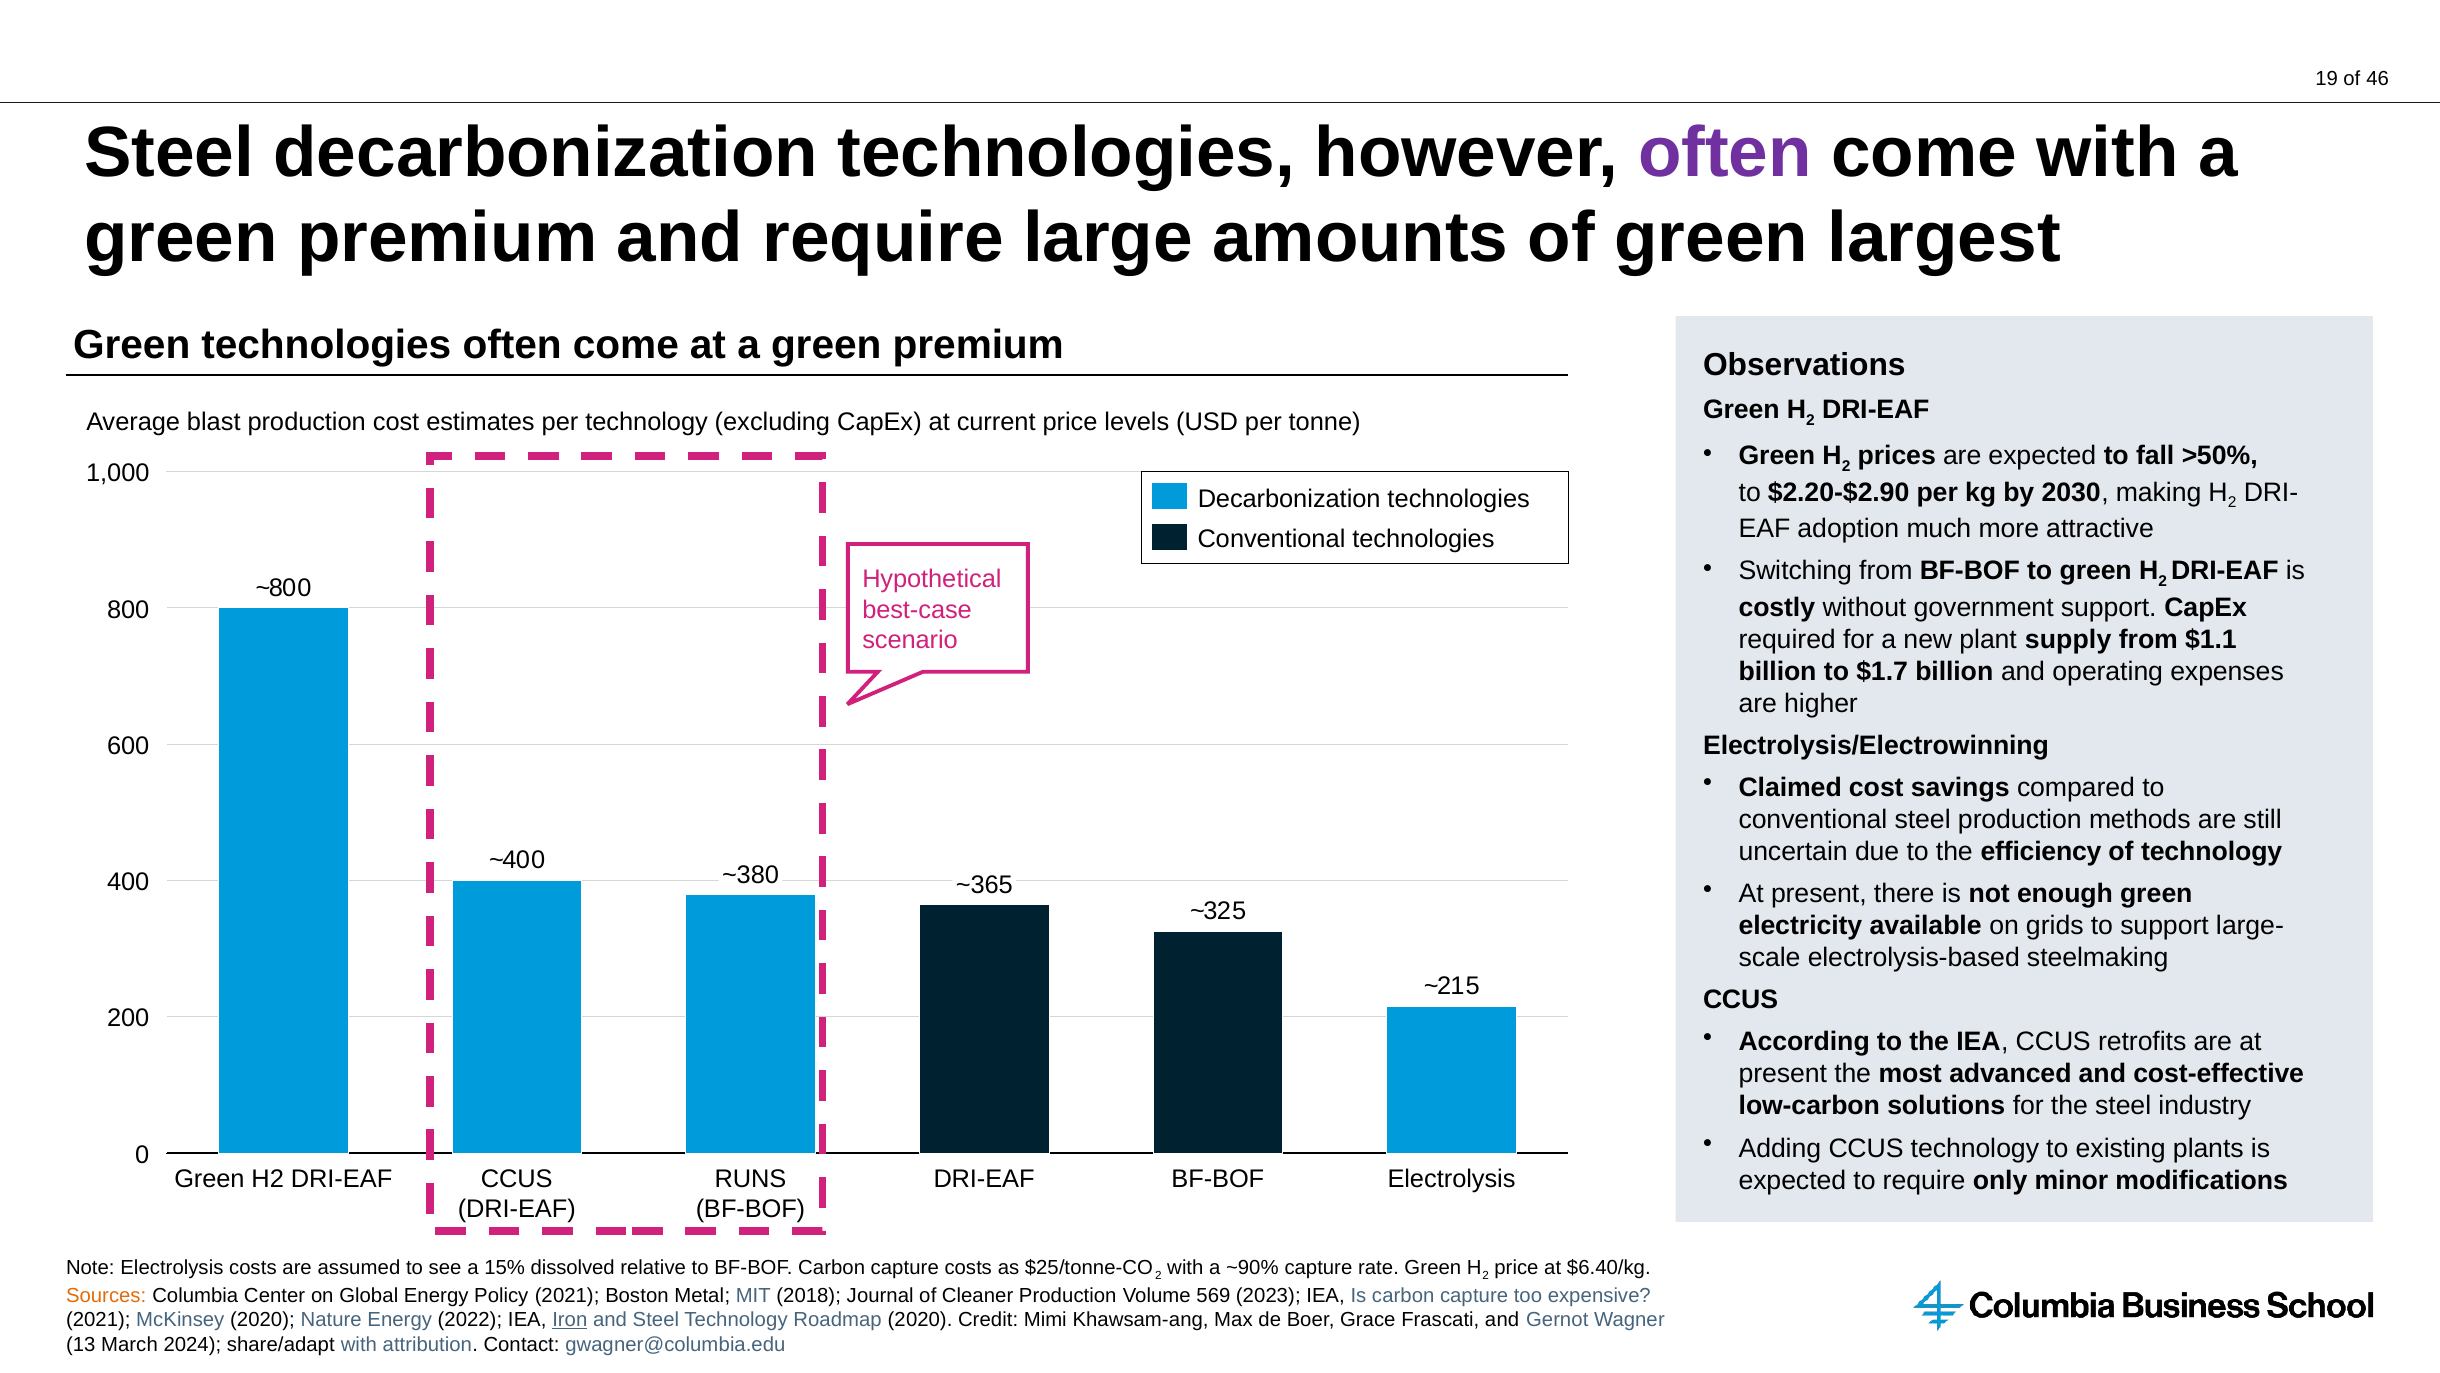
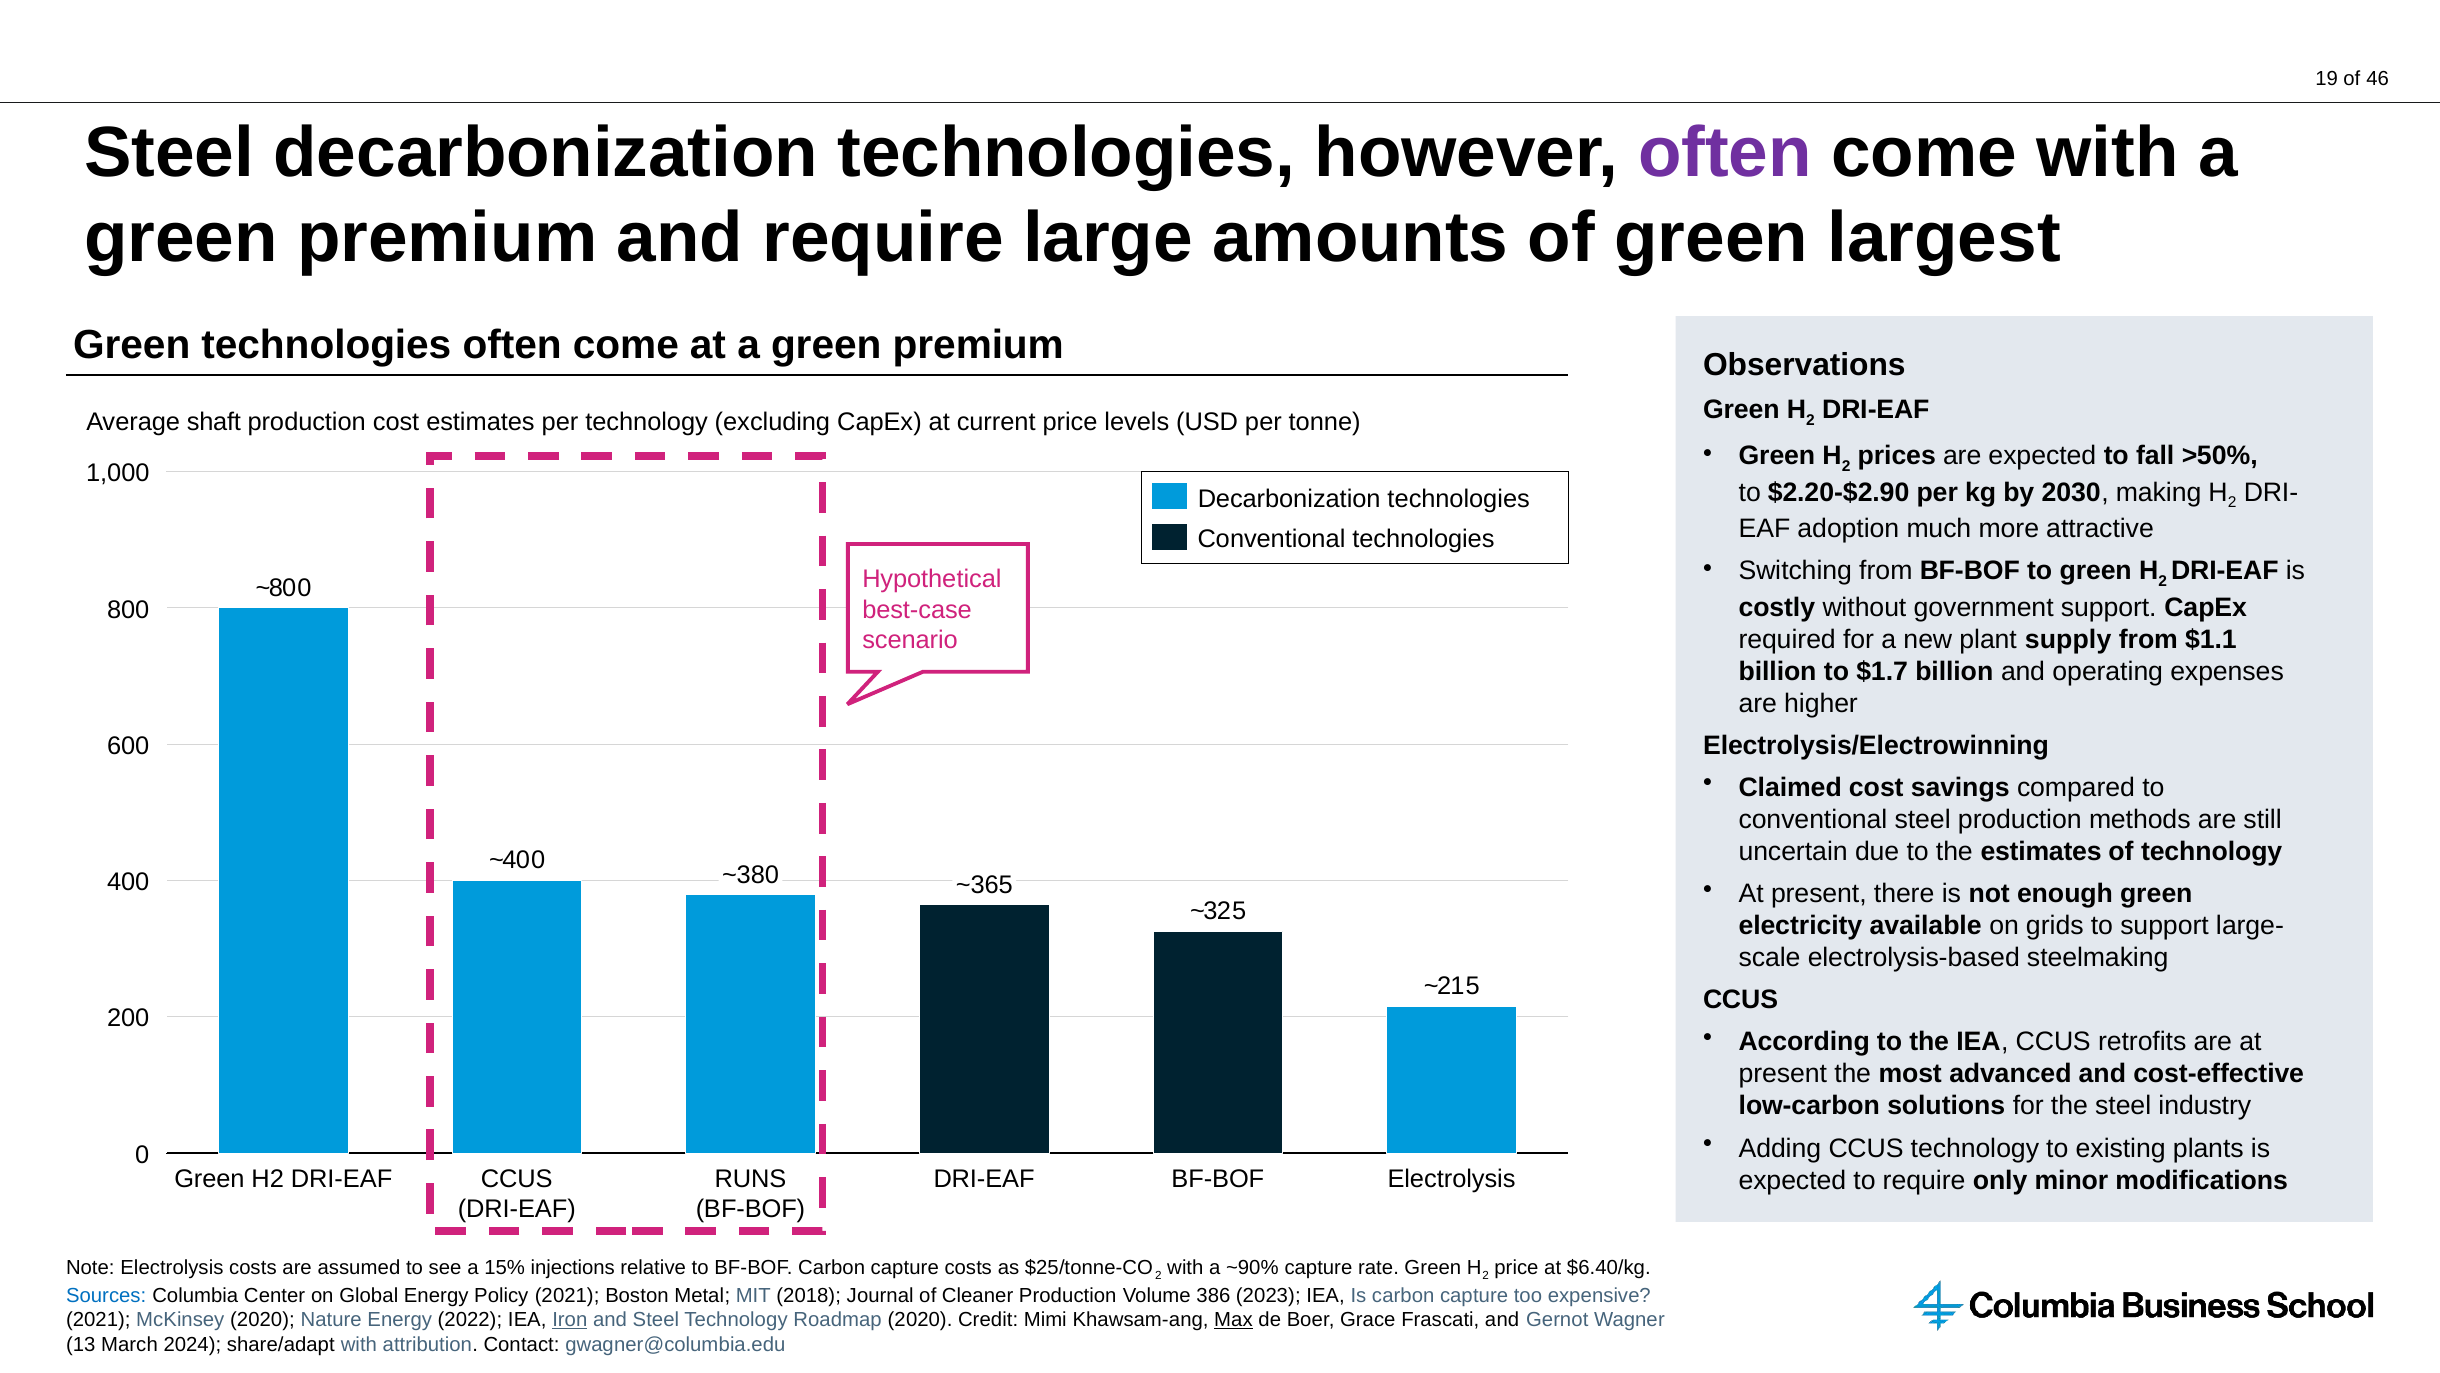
blast: blast -> shaft
the efficiency: efficiency -> estimates
dissolved: dissolved -> injections
Sources colour: orange -> blue
569: 569 -> 386
Max underline: none -> present
